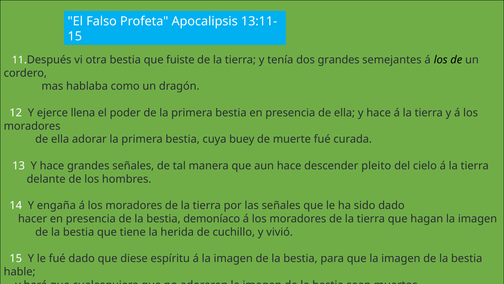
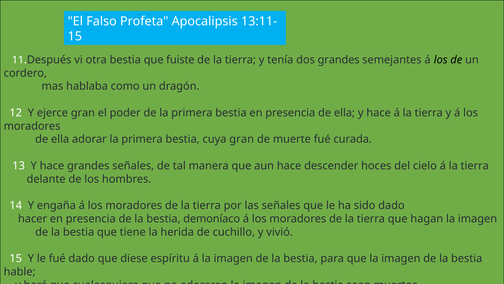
ejerce llena: llena -> gran
cuya buey: buey -> gran
pleito: pleito -> hoces
